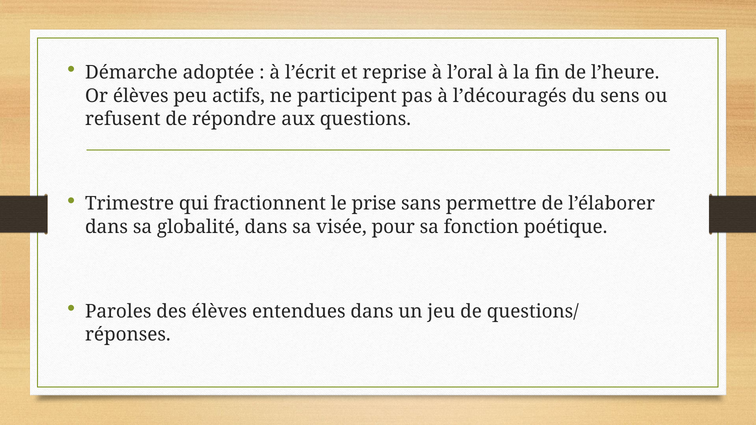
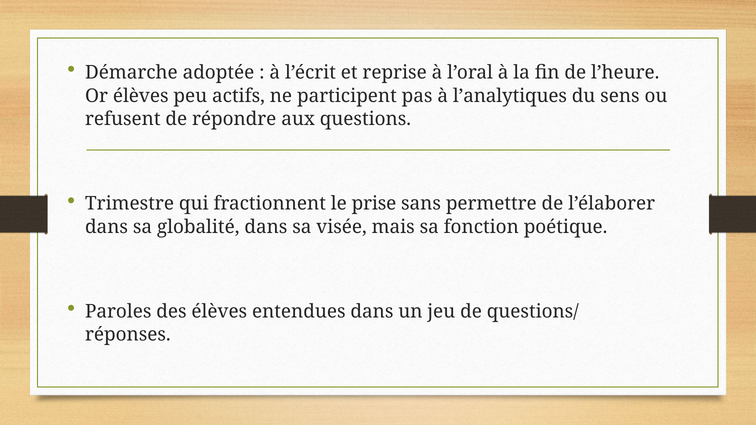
l’découragés: l’découragés -> l’analytiques
pour: pour -> mais
